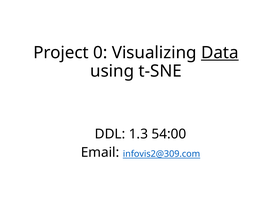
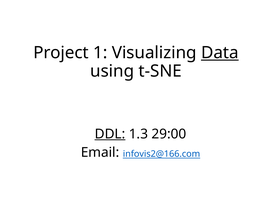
0: 0 -> 1
DDL underline: none -> present
54:00: 54:00 -> 29:00
infovis2@309.com: infovis2@309.com -> infovis2@166.com
